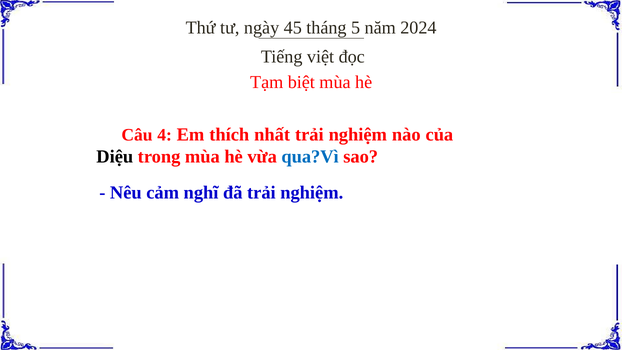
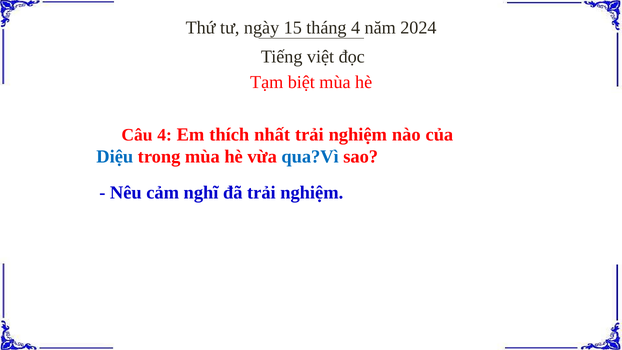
45: 45 -> 15
tháng 5: 5 -> 4
Diệu colour: black -> blue
